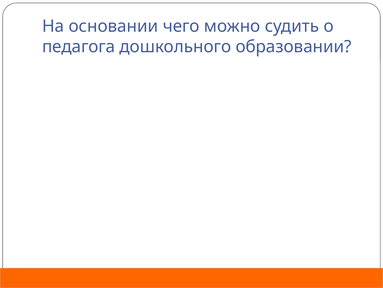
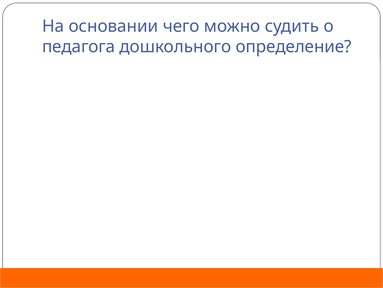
образовании: образовании -> определение
